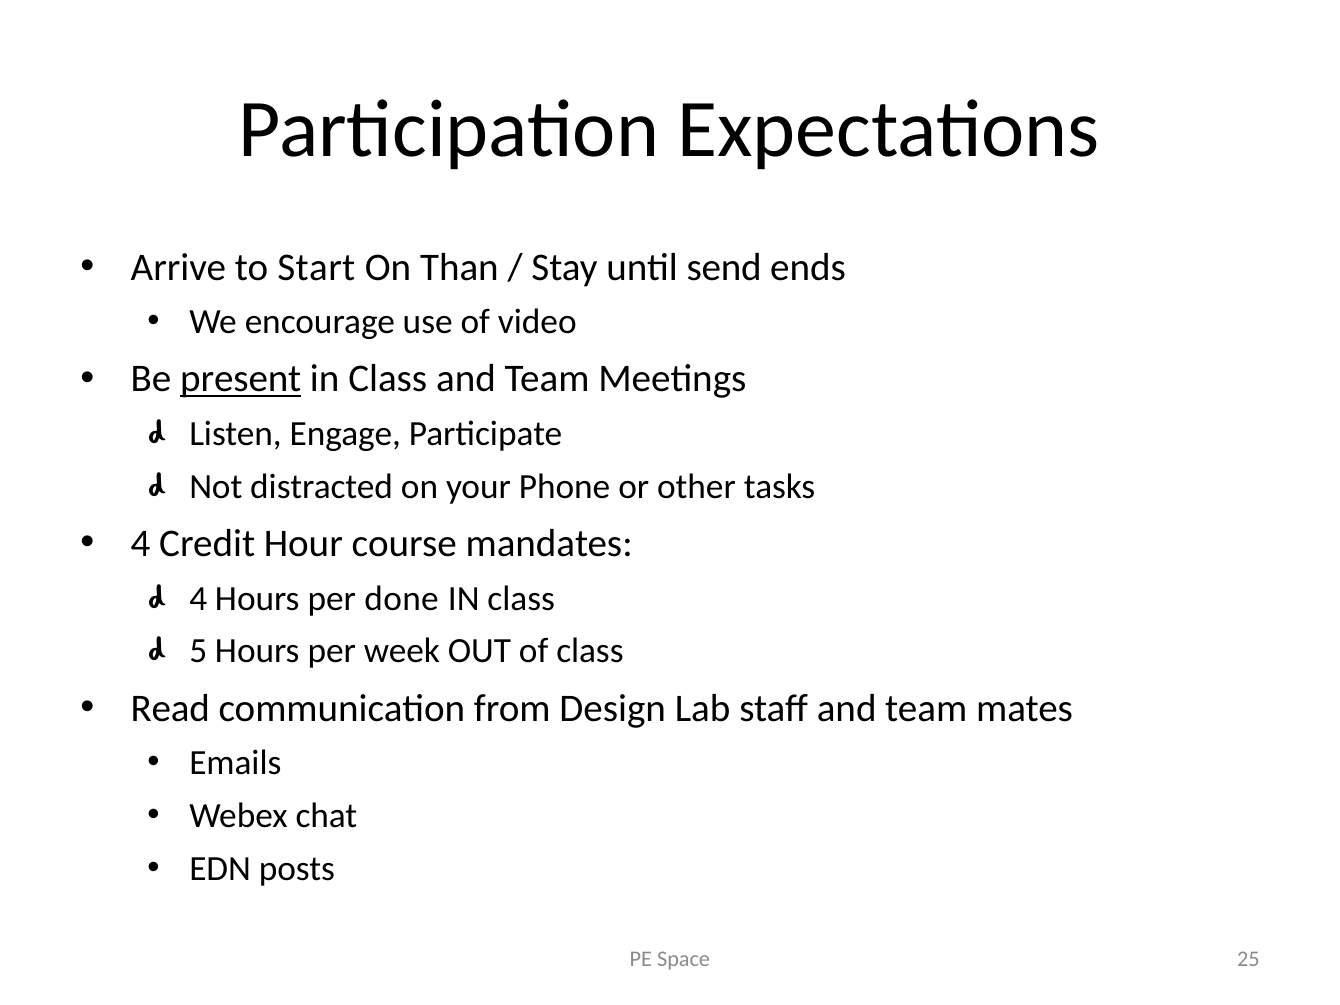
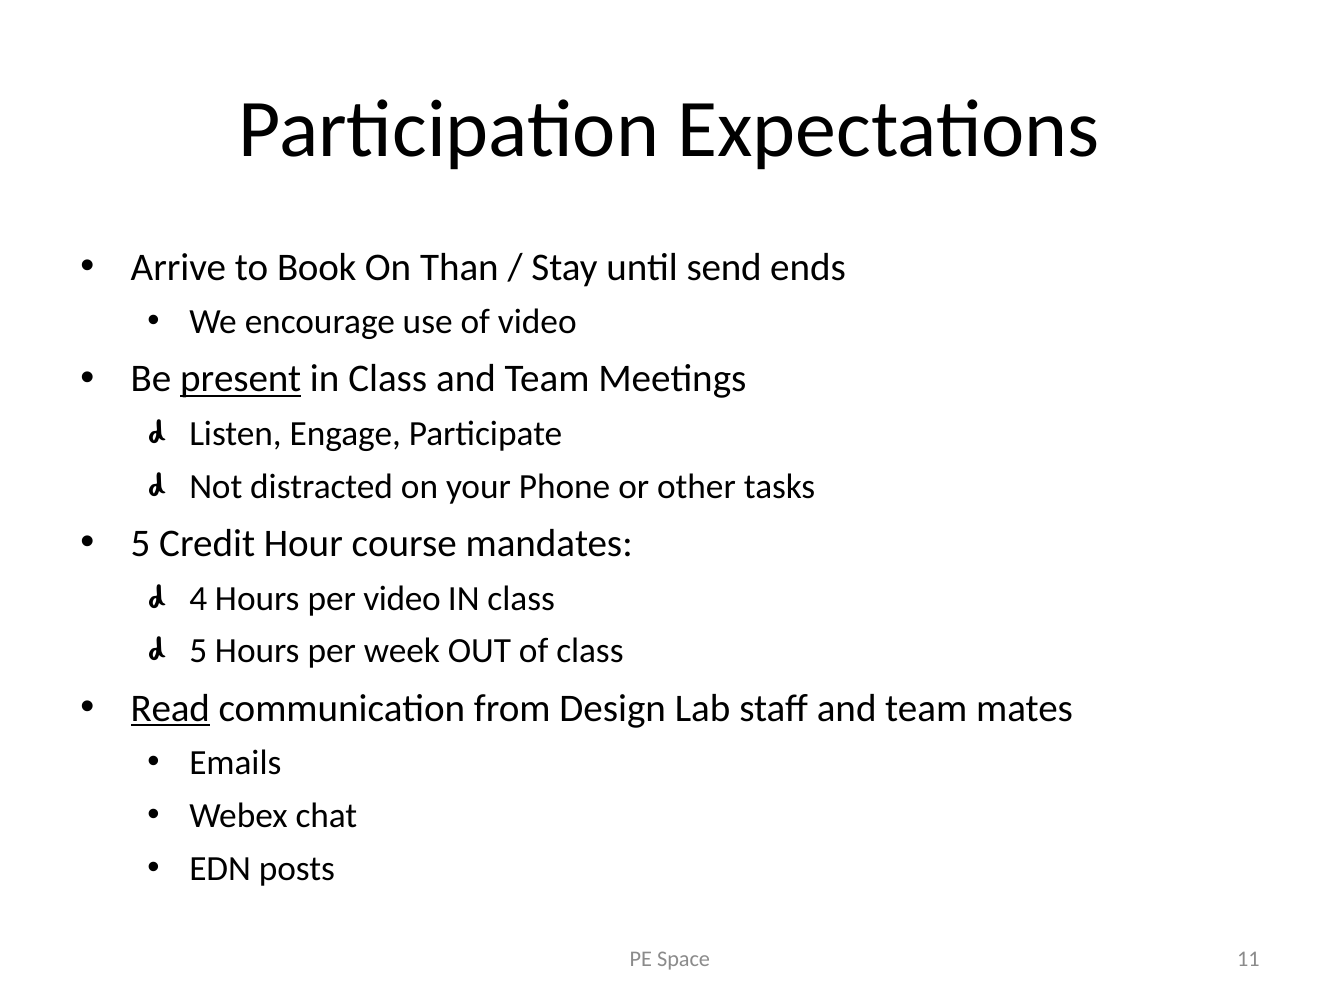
Start: Start -> Book
4 at (141, 544): 4 -> 5
per done: done -> video
Read underline: none -> present
25: 25 -> 11
